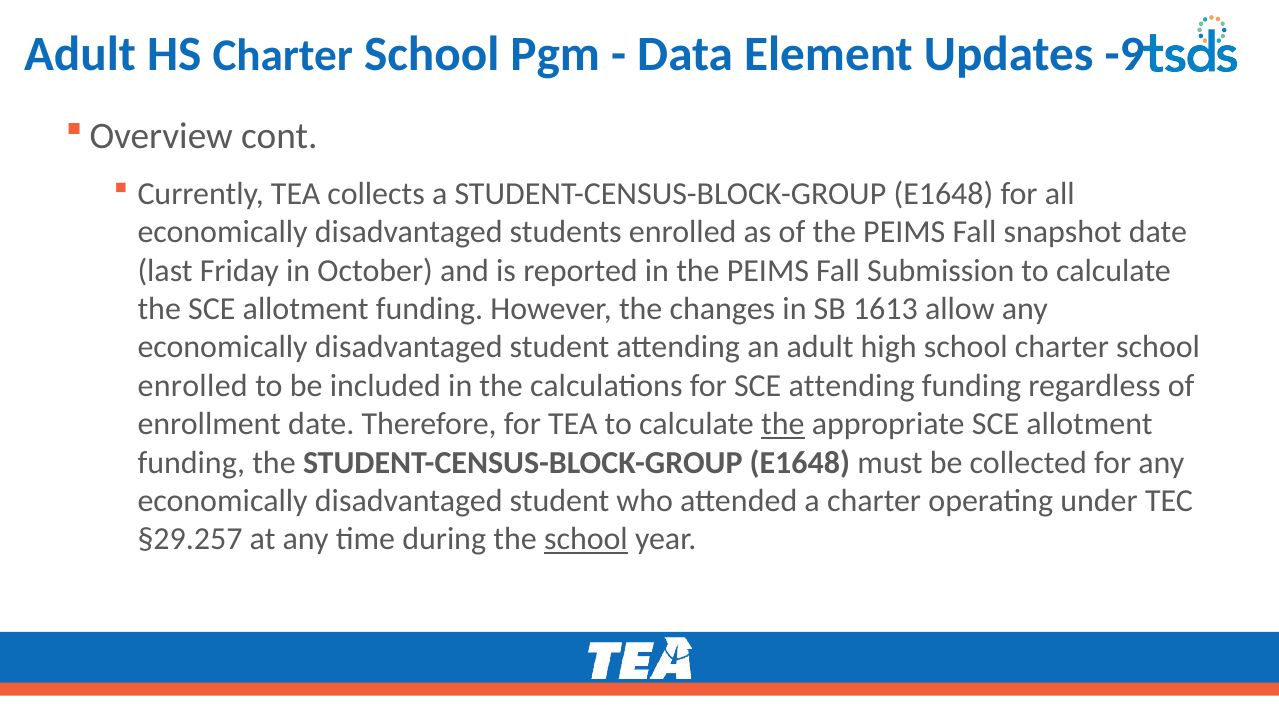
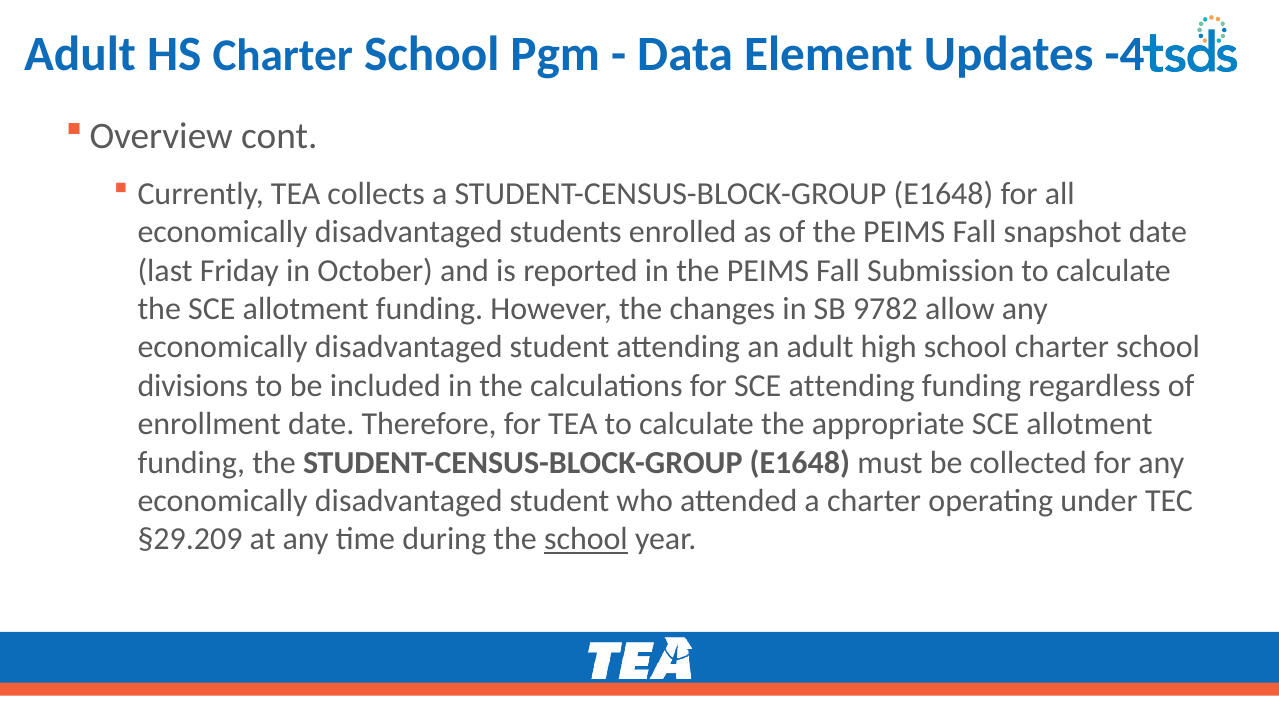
-9: -9 -> -4
1613: 1613 -> 9782
enrolled at (193, 385): enrolled -> divisions
the at (783, 424) underline: present -> none
§29.257: §29.257 -> §29.209
